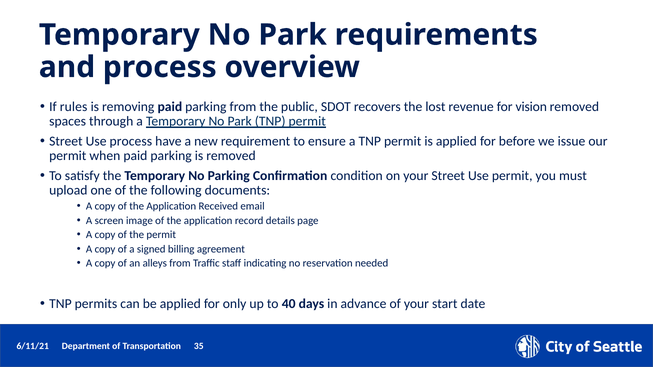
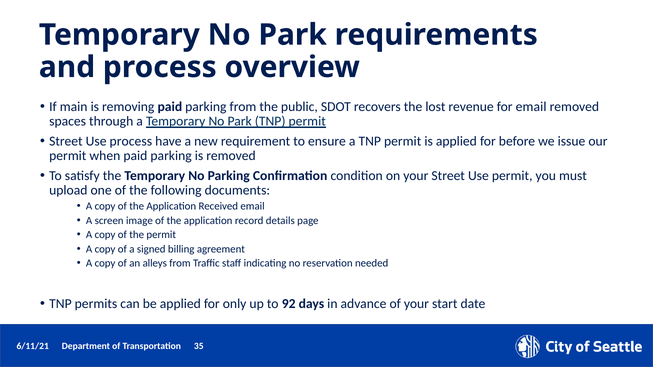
rules: rules -> main
for vision: vision -> email
40: 40 -> 92
